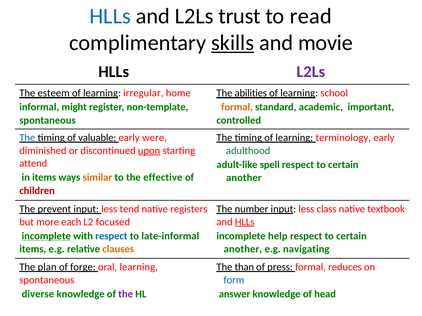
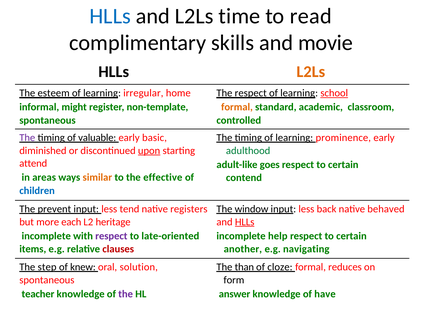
trust: trust -> time
skills underline: present -> none
L2Ls at (311, 72) colour: purple -> orange
The abilities: abilities -> respect
school underline: none -> present
important: important -> classroom
The at (27, 138) colour: blue -> purple
were: were -> basic
terminology: terminology -> prominence
spell: spell -> goes
in items: items -> areas
another at (244, 178): another -> contend
children colour: red -> blue
number: number -> window
class: class -> back
textbook: textbook -> behaved
focused: focused -> heritage
incomplete at (46, 236) underline: present -> none
respect at (111, 236) colour: blue -> purple
late-informal: late-informal -> late-oriented
clauses colour: orange -> red
plan: plan -> step
forge: forge -> knew
oral learning: learning -> solution
press: press -> cloze
form colour: blue -> black
diverse: diverse -> teacher
head: head -> have
